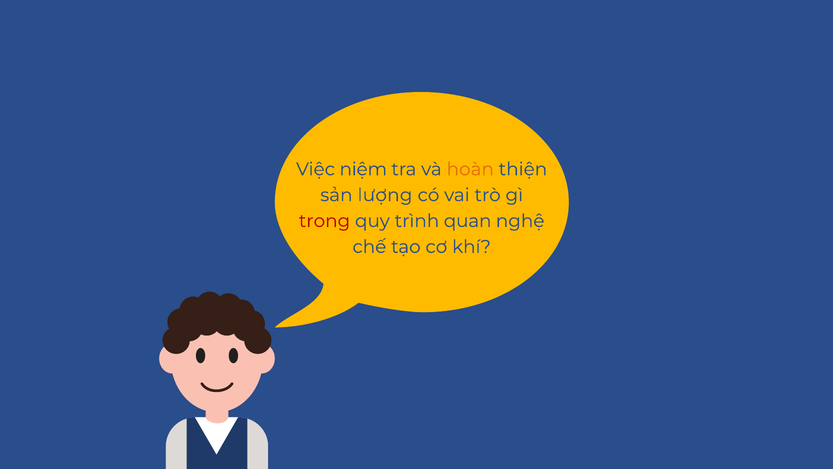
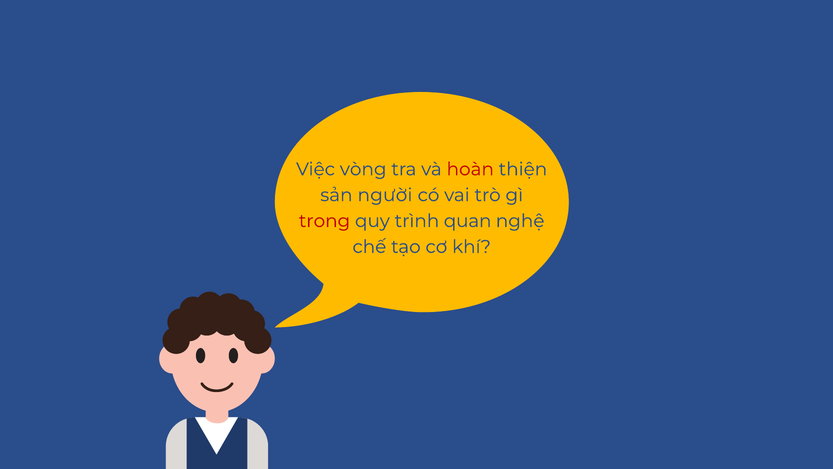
niệm: niệm -> vòng
hoàn colour: orange -> red
lượng: lượng -> người
